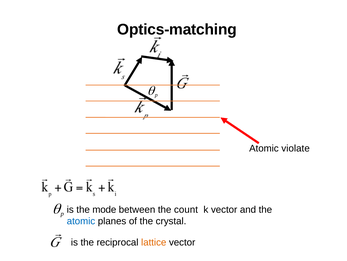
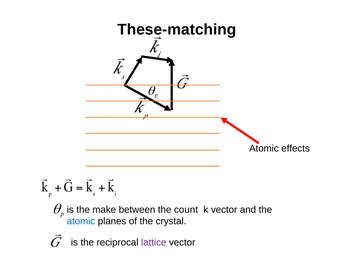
Optics-matching: Optics-matching -> These-matching
violate: violate -> effects
mode: mode -> make
lattice colour: orange -> purple
